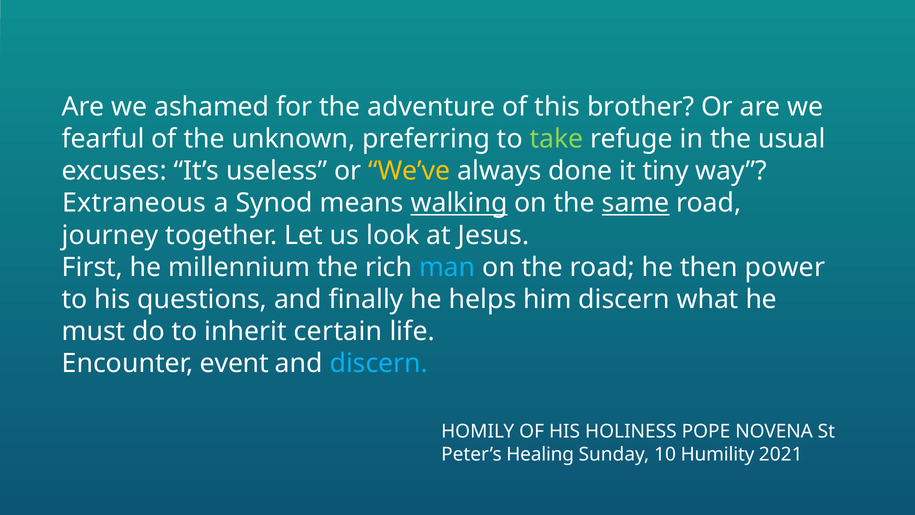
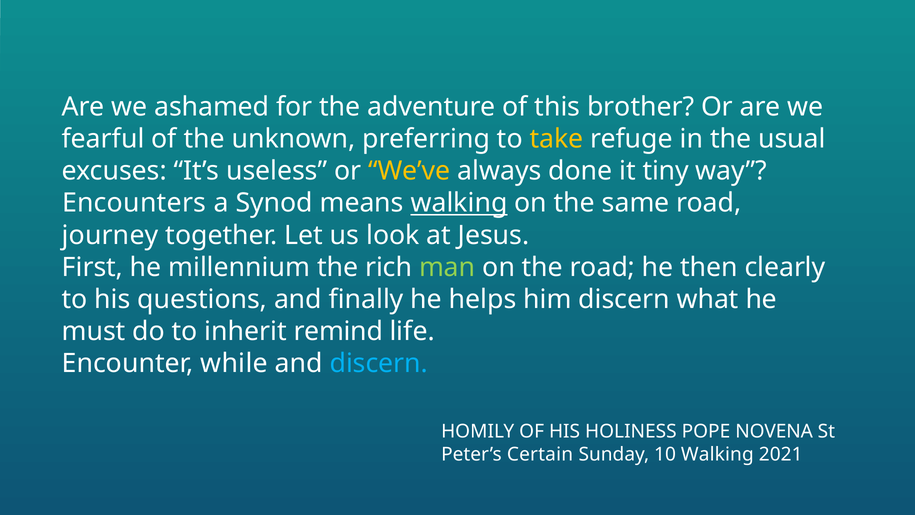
take colour: light green -> yellow
Extraneous: Extraneous -> Encounters
same underline: present -> none
man colour: light blue -> light green
power: power -> clearly
certain: certain -> remind
event: event -> while
Healing: Healing -> Certain
10 Humility: Humility -> Walking
